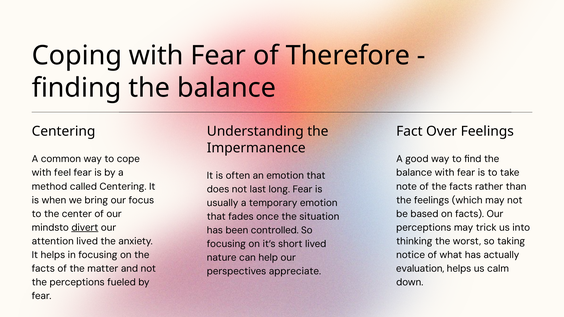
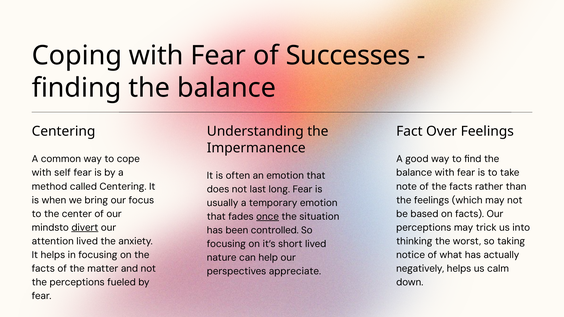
Therefore: Therefore -> Successes
feel: feel -> self
once underline: none -> present
evaluation: evaluation -> negatively
